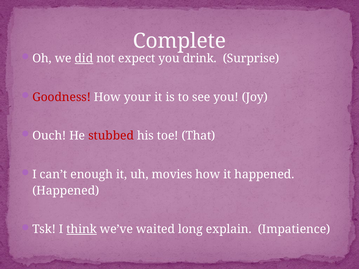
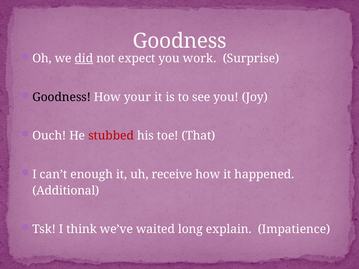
Complete at (180, 41): Complete -> Goodness
drink: drink -> work
Goodness at (62, 97) colour: red -> black
movies: movies -> receive
Happened at (66, 191): Happened -> Additional
think underline: present -> none
